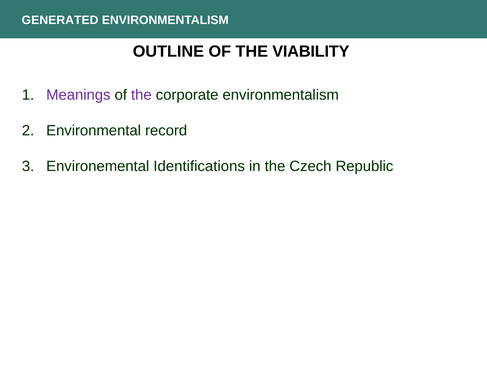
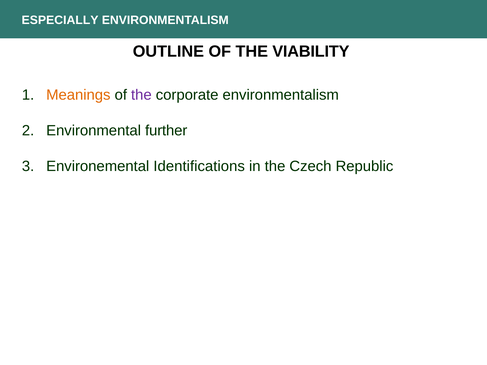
GENERATED: GENERATED -> ESPECIALLY
Meanings colour: purple -> orange
record: record -> further
